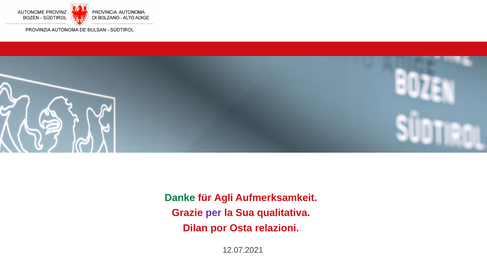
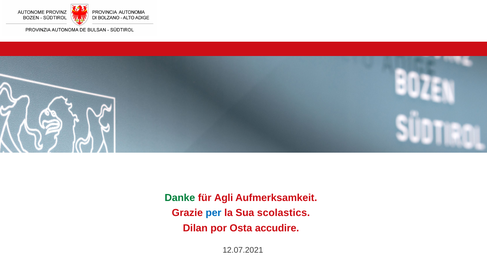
per colour: purple -> blue
qualitativa: qualitativa -> scolastics
relazioni: relazioni -> accudire
